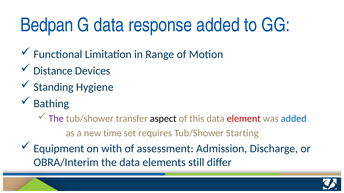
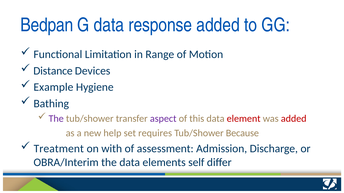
Standing: Standing -> Example
aspect colour: black -> purple
added at (294, 119) colour: blue -> red
time: time -> help
Starting: Starting -> Because
Equipment: Equipment -> Treatment
still: still -> self
